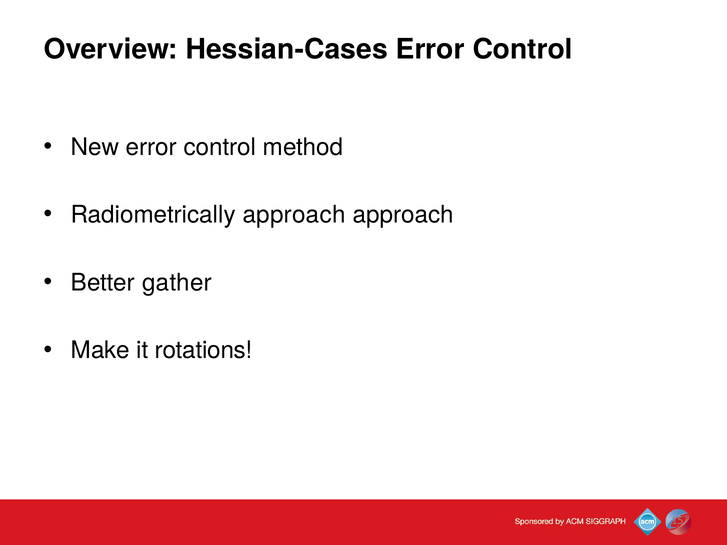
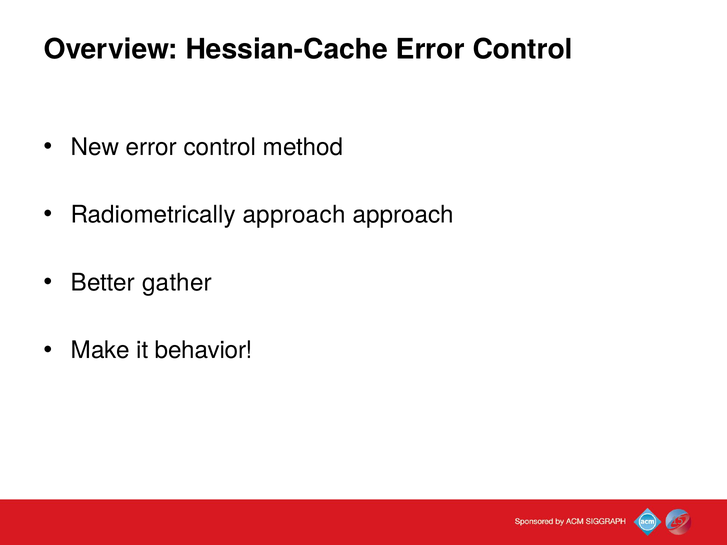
Hessian-Cases: Hessian-Cases -> Hessian-Cache
rotations: rotations -> behavior
